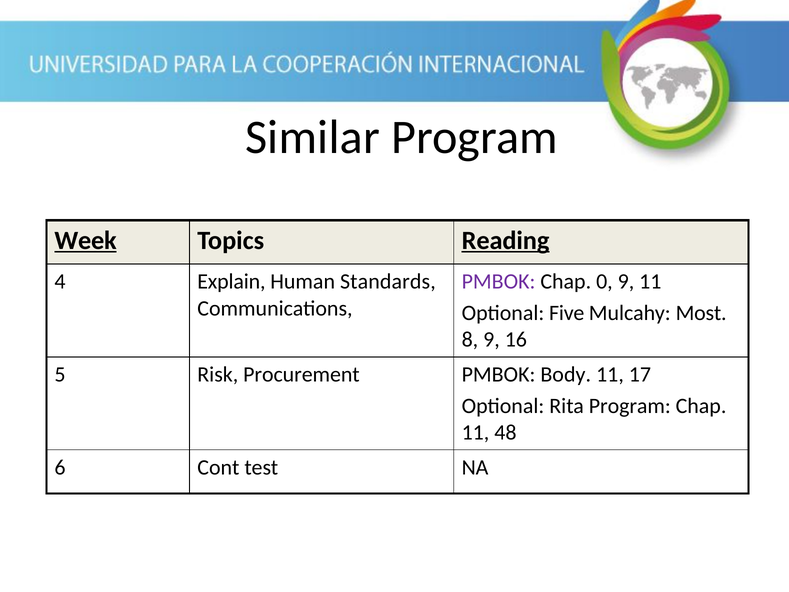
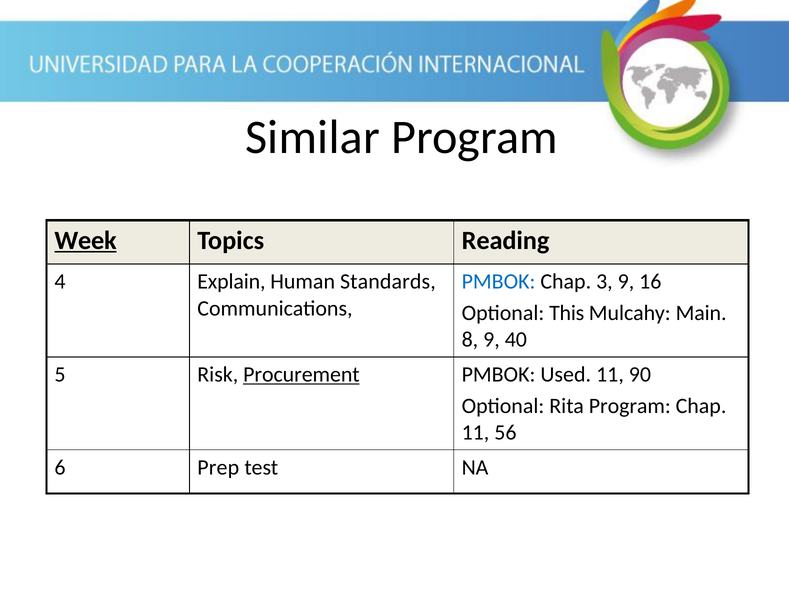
Reading underline: present -> none
PMBOK at (499, 282) colour: purple -> blue
0: 0 -> 3
9 11: 11 -> 16
Five: Five -> This
Most: Most -> Main
16: 16 -> 40
Procurement underline: none -> present
Body: Body -> Used
17: 17 -> 90
48: 48 -> 56
Cont: Cont -> Prep
